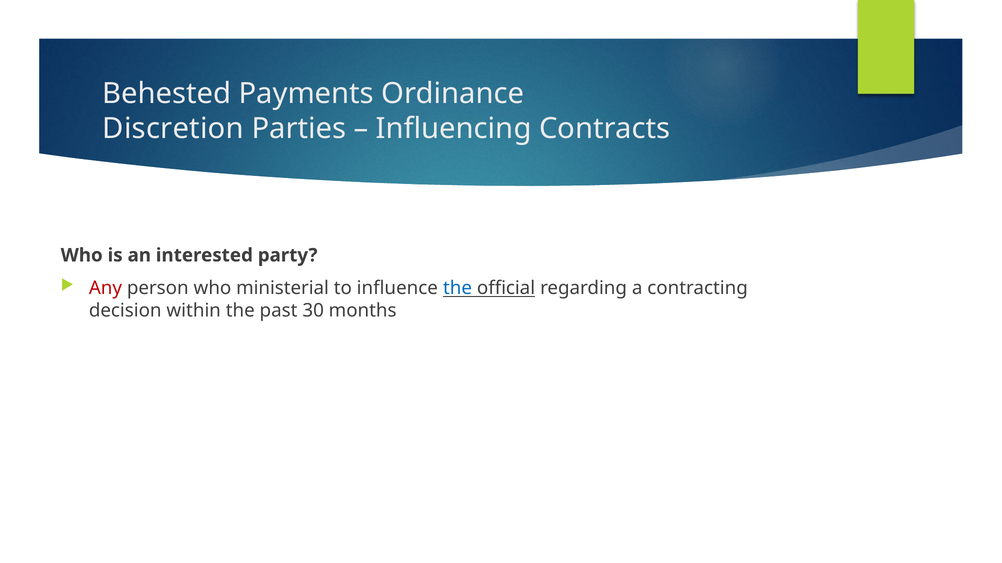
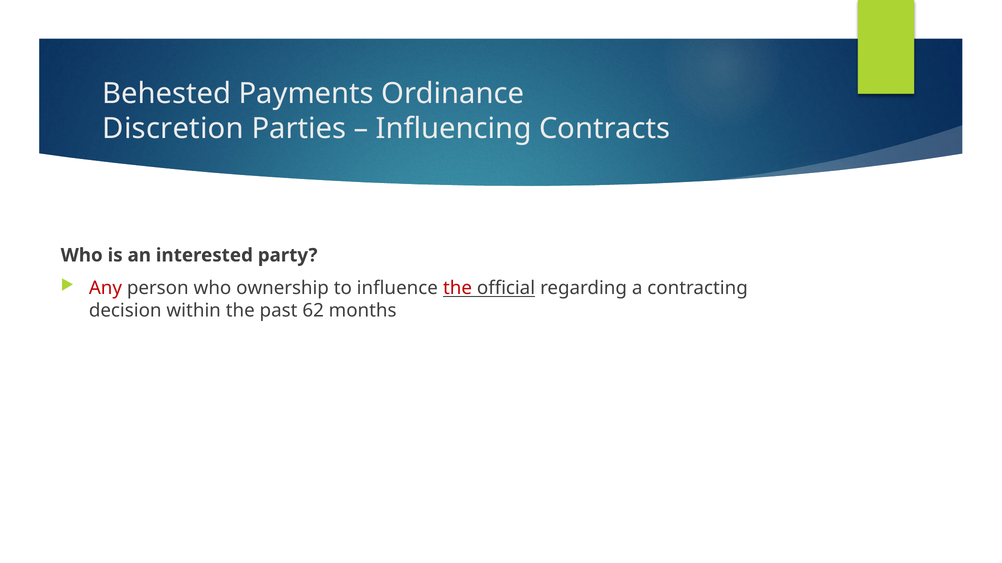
ministerial: ministerial -> ownership
the at (458, 289) colour: blue -> red
30: 30 -> 62
